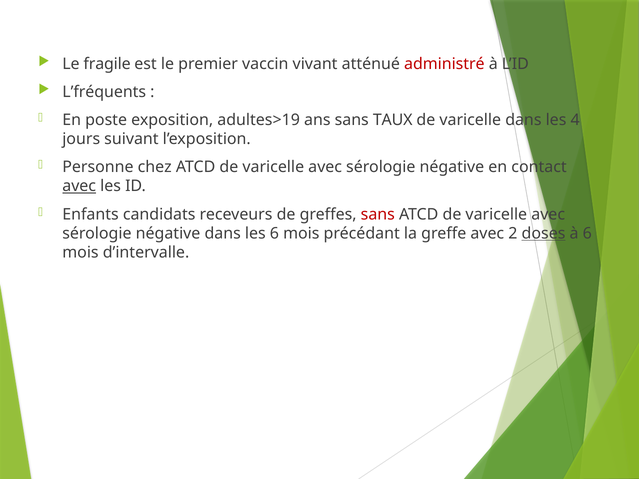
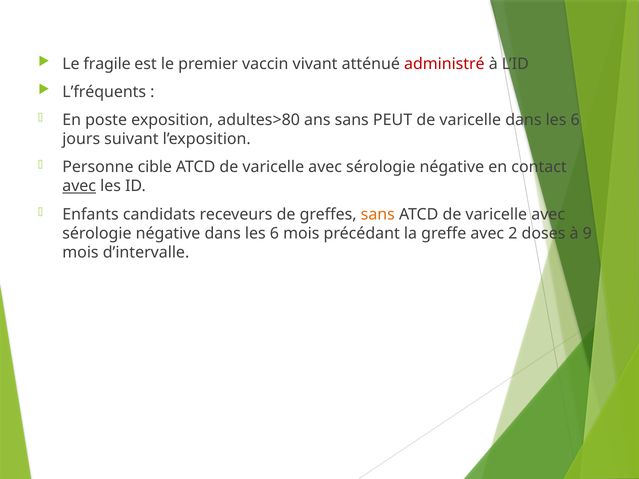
adultes>19: adultes>19 -> adultes>80
TAUX: TAUX -> PEUT
varicelle dans les 4: 4 -> 6
chez: chez -> cible
sans at (378, 214) colour: red -> orange
doses underline: present -> none
à 6: 6 -> 9
